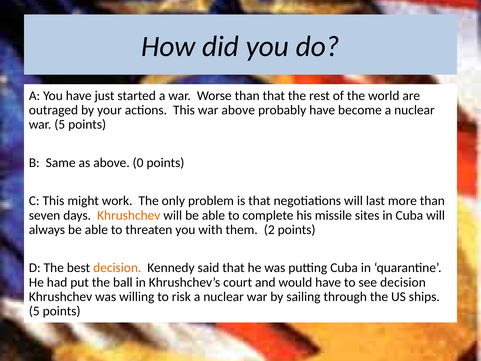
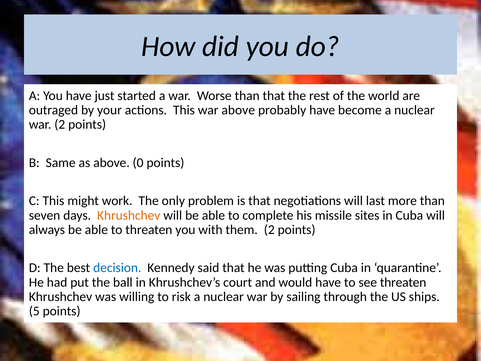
war 5: 5 -> 2
decision at (117, 268) colour: orange -> blue
see decision: decision -> threaten
